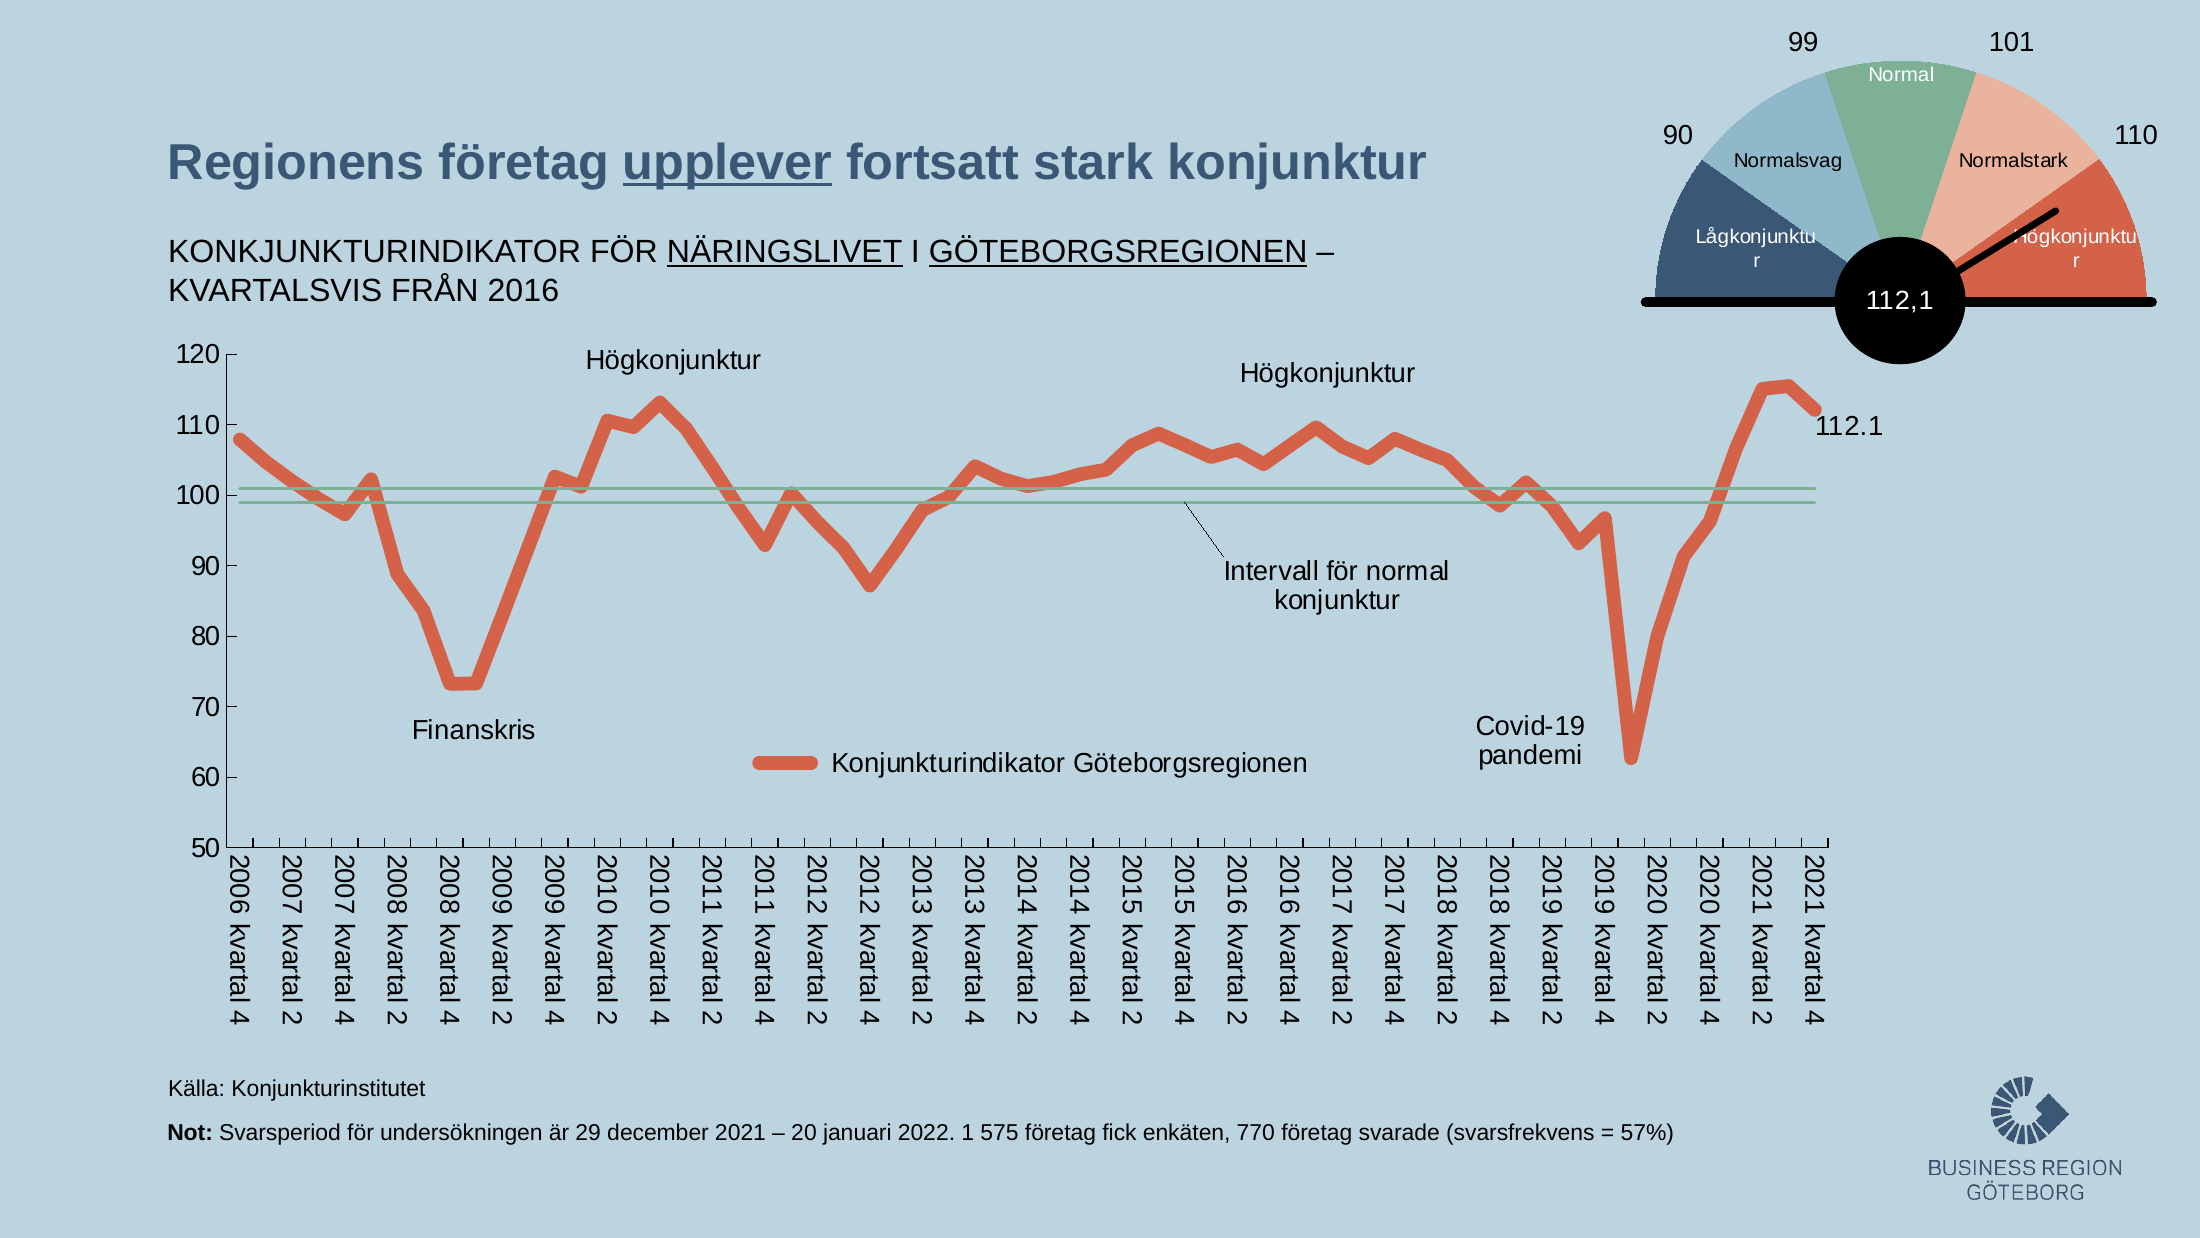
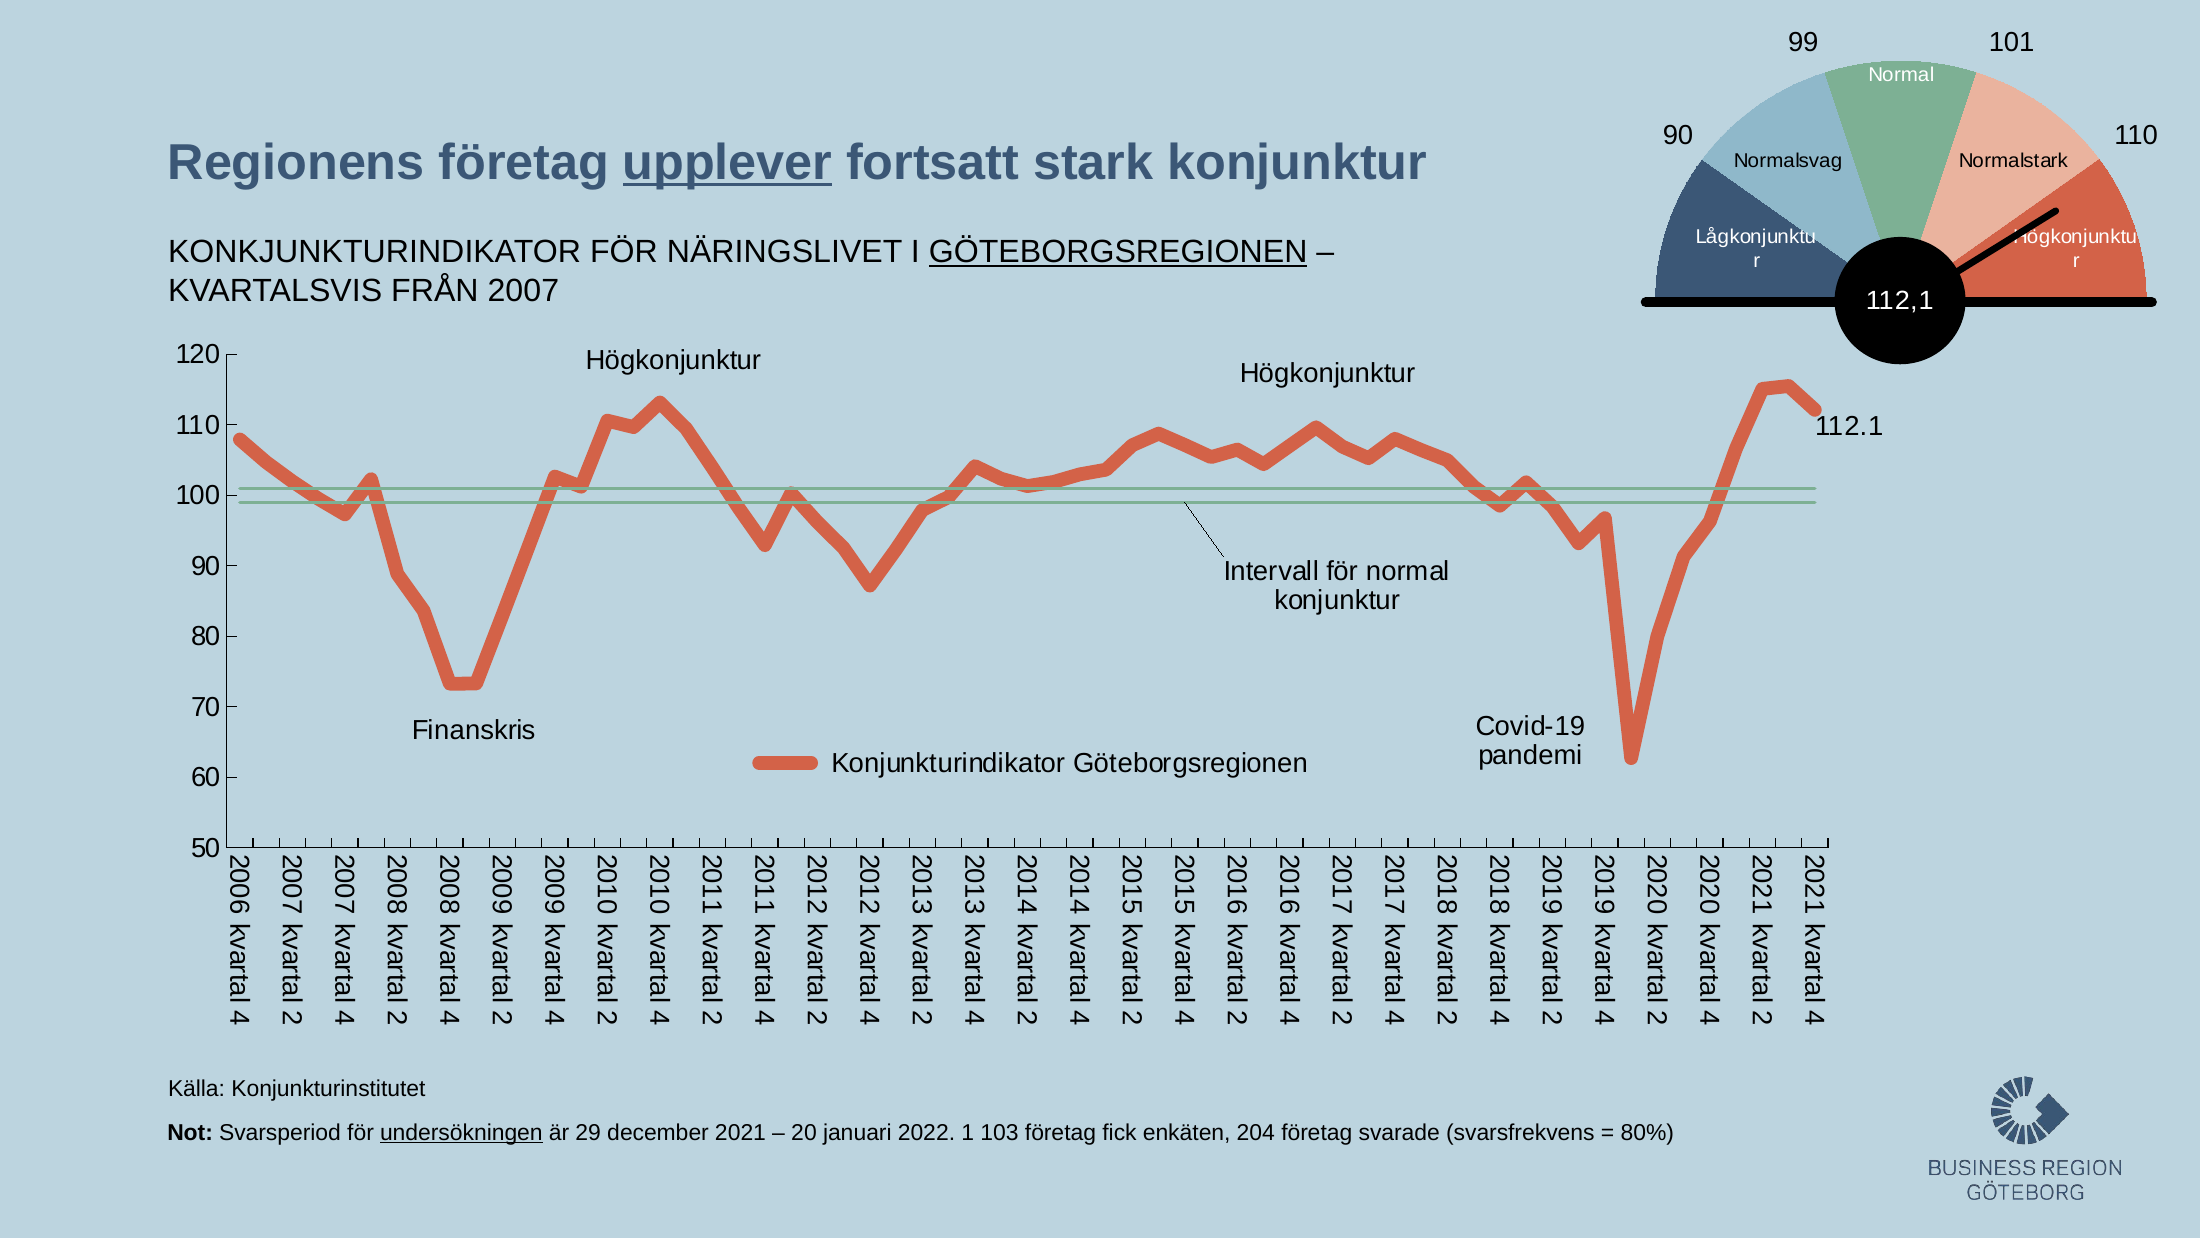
NÄRINGSLIVET underline: present -> none
2016: 2016 -> 2007
undersökningen underline: none -> present
575: 575 -> 103
770: 770 -> 204
57%: 57% -> 80%
